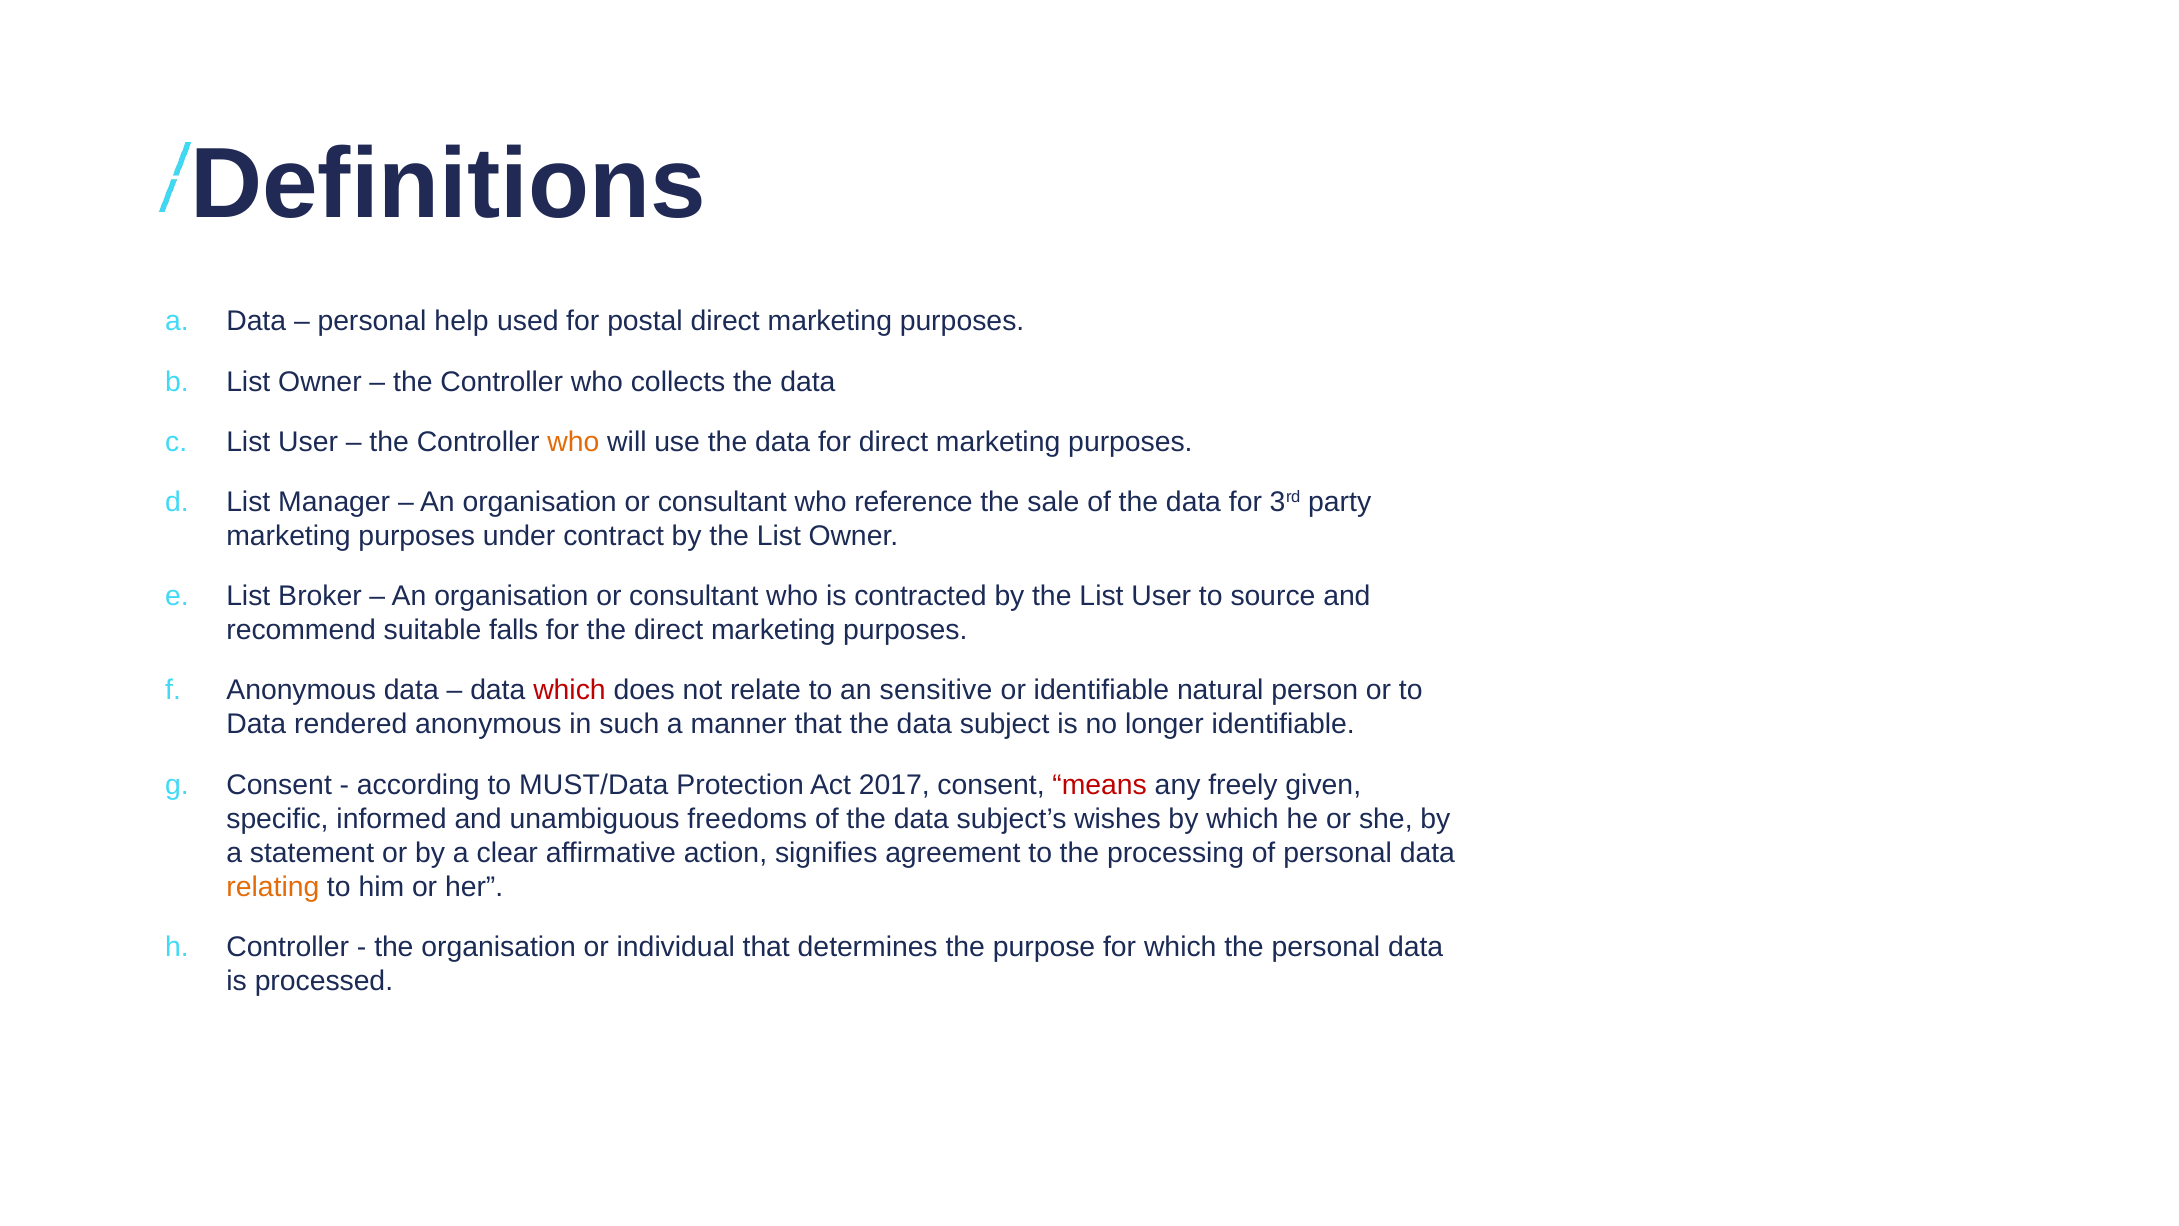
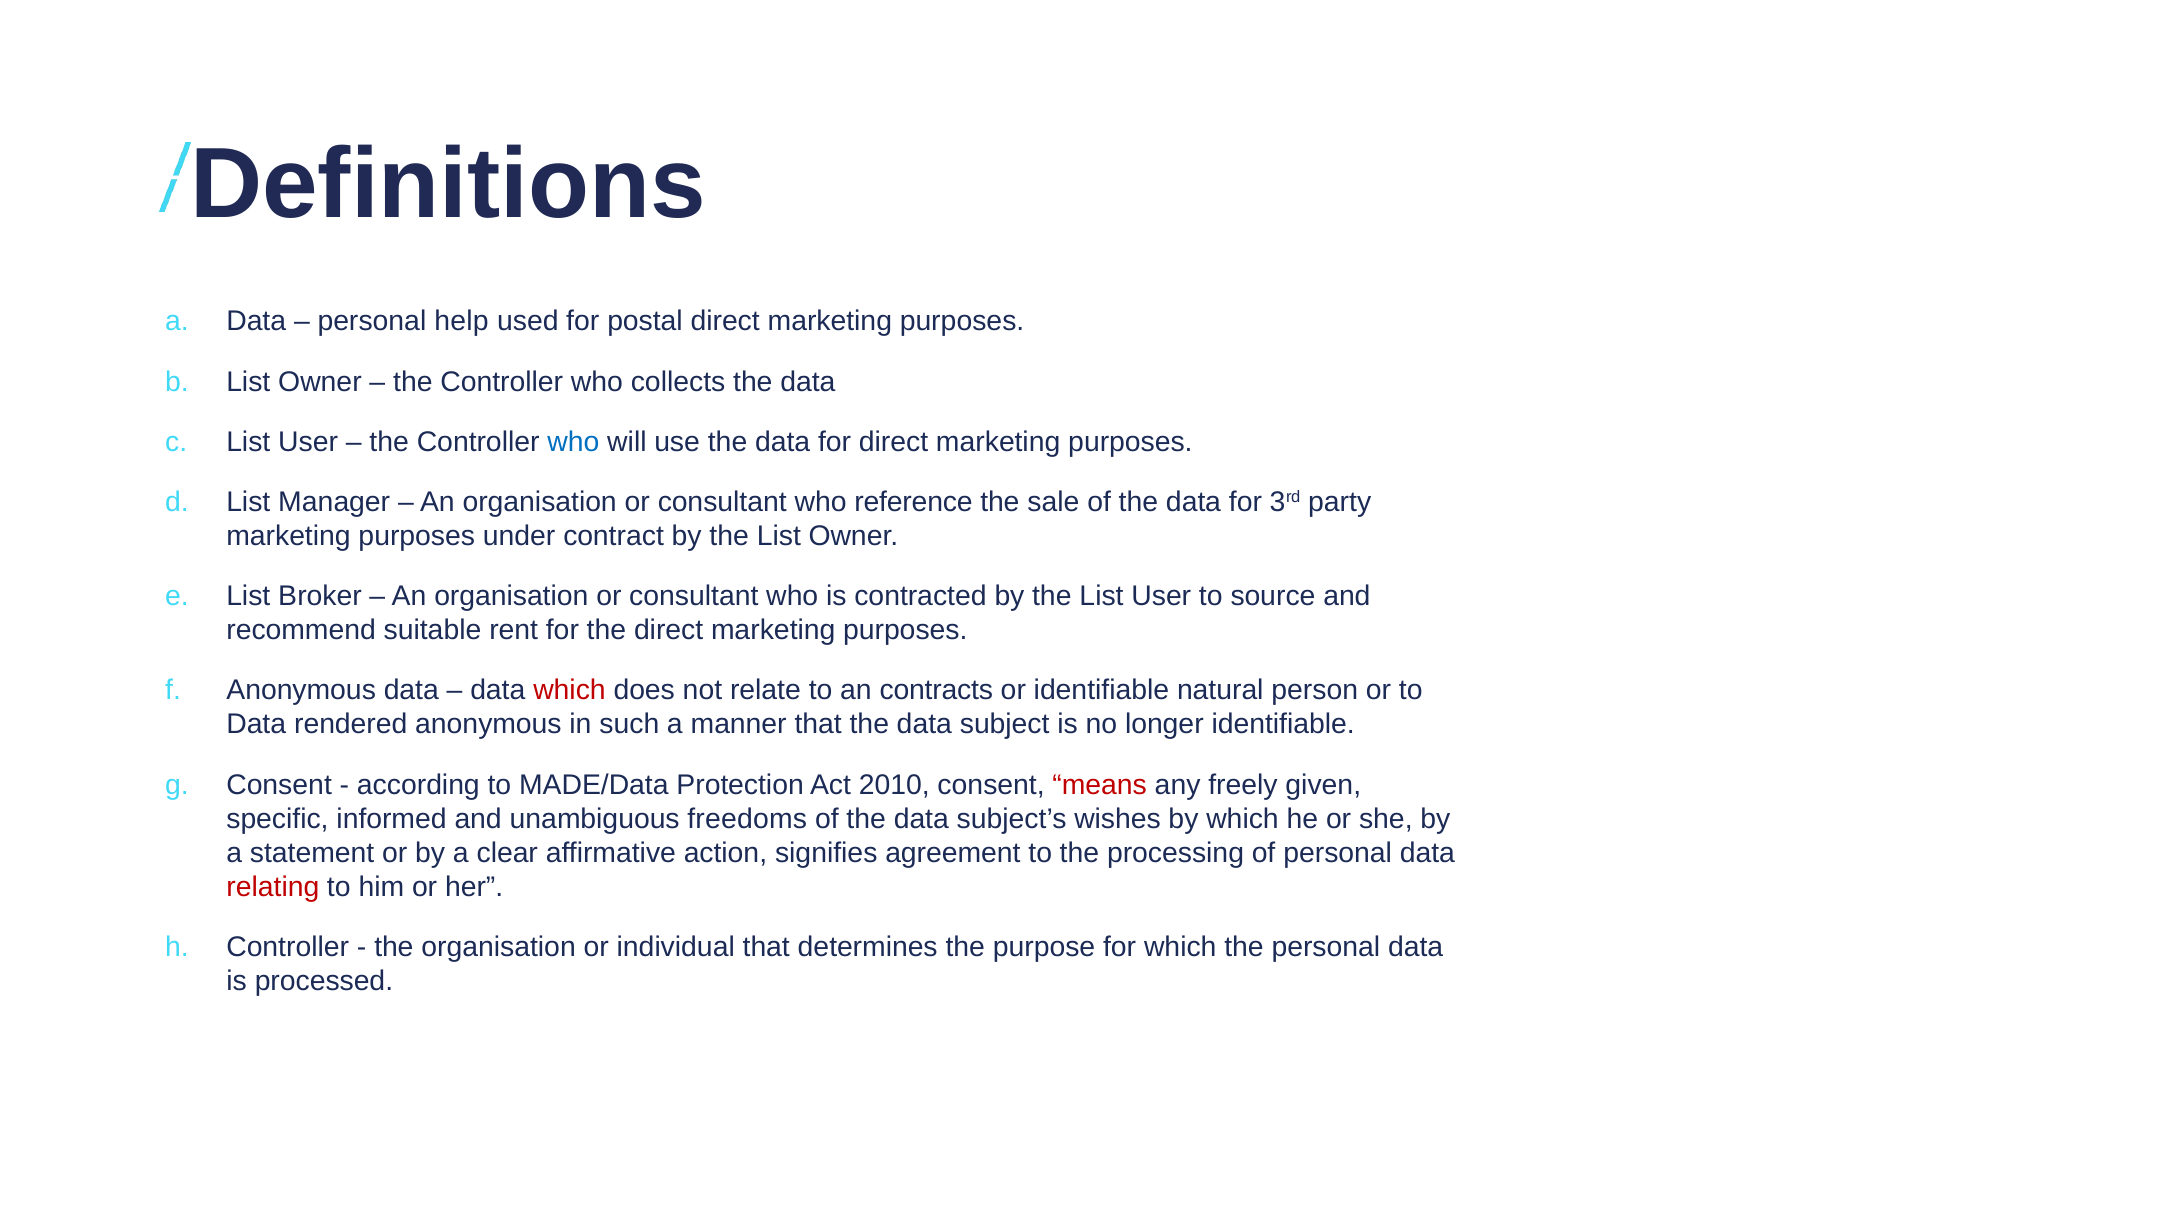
who at (573, 442) colour: orange -> blue
falls: falls -> rent
sensitive: sensitive -> contracts
MUST/Data: MUST/Data -> MADE/Data
2017: 2017 -> 2010
relating colour: orange -> red
